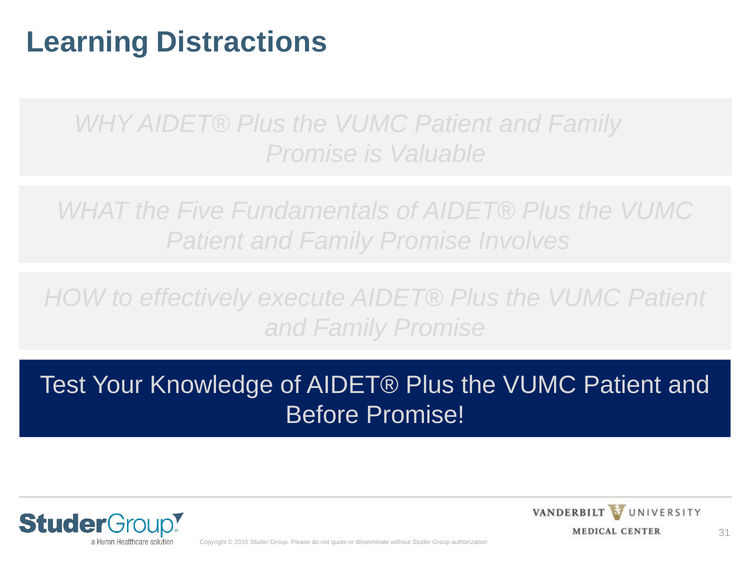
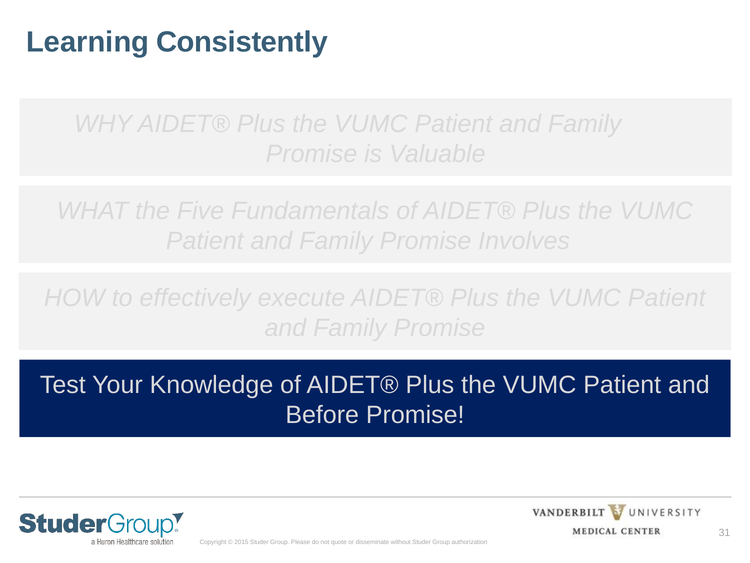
Distractions: Distractions -> Consistently
